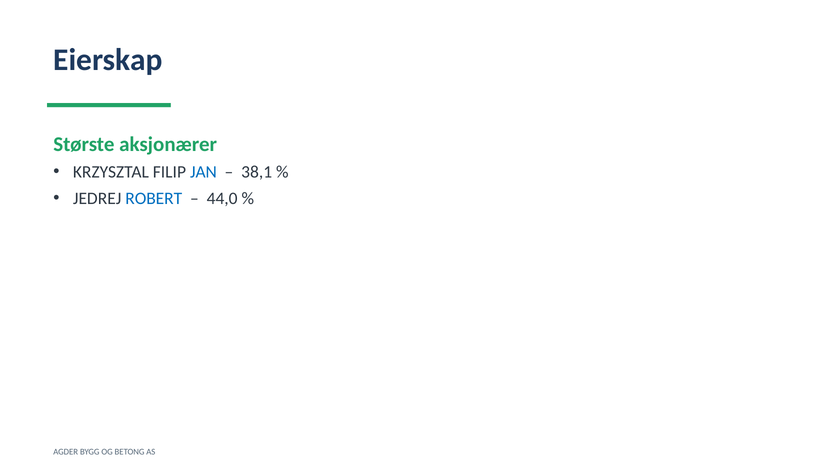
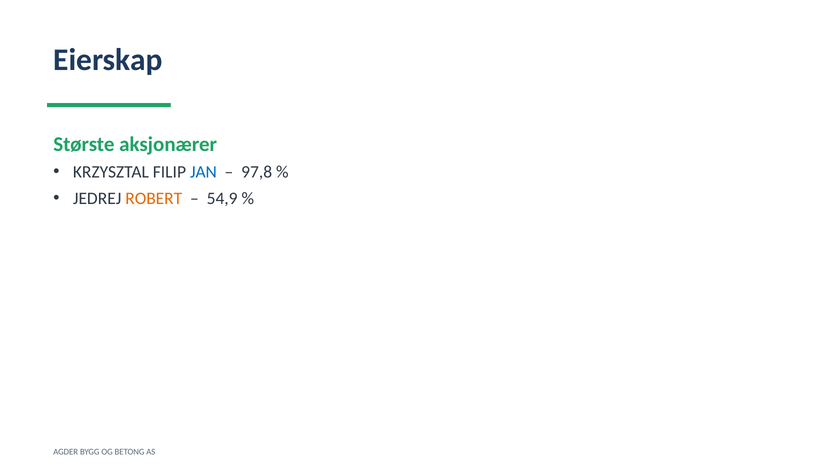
38,1: 38,1 -> 97,8
ROBERT colour: blue -> orange
44,0: 44,0 -> 54,9
